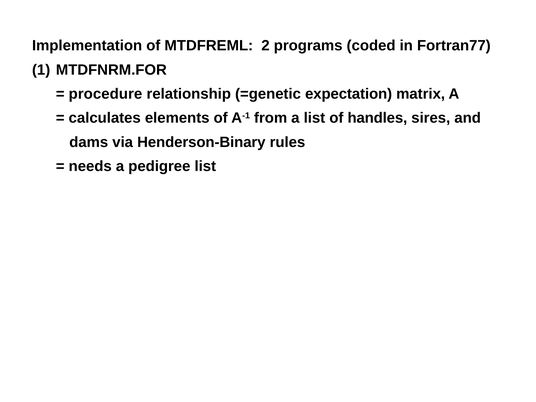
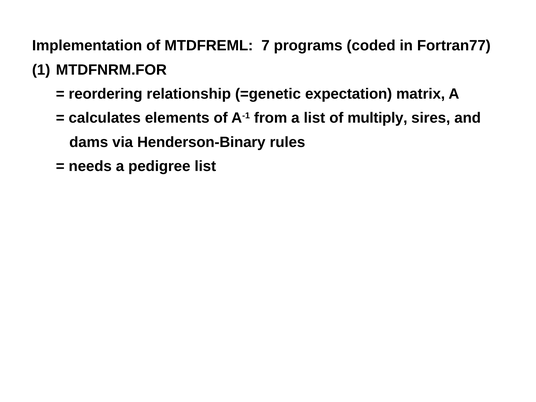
2: 2 -> 7
procedure: procedure -> reordering
handles: handles -> multiply
